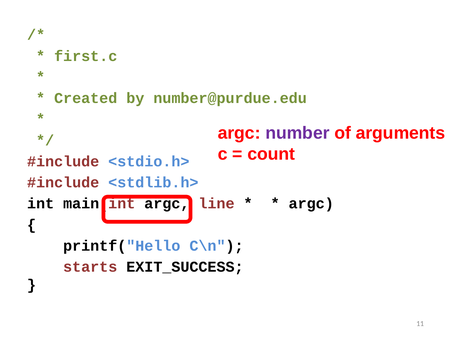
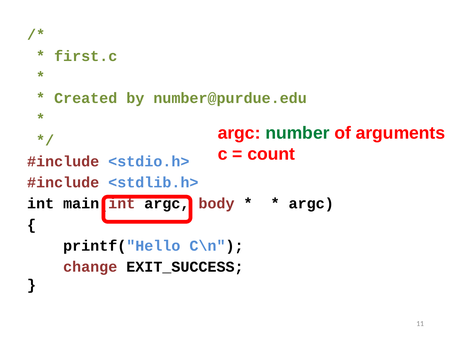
number colour: purple -> green
line: line -> body
starts: starts -> change
